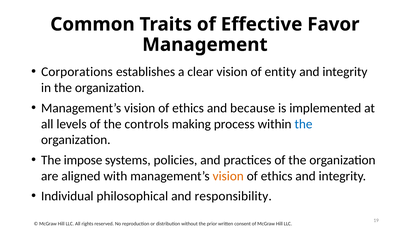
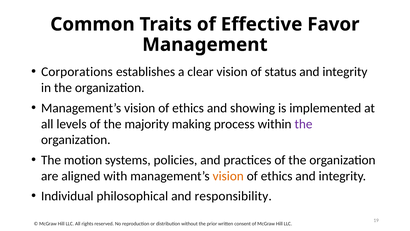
entity: entity -> status
because: because -> showing
controls: controls -> majority
the at (303, 124) colour: blue -> purple
impose: impose -> motion
